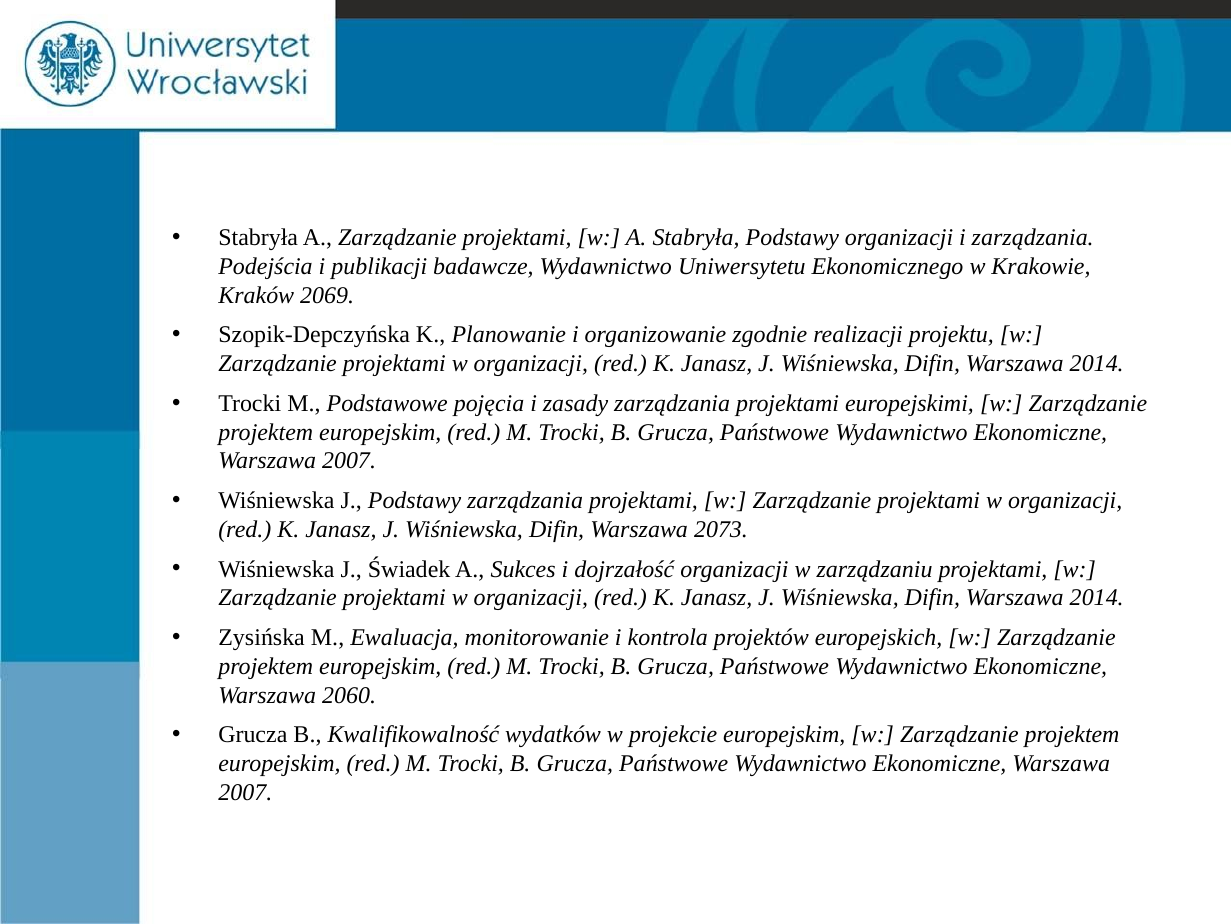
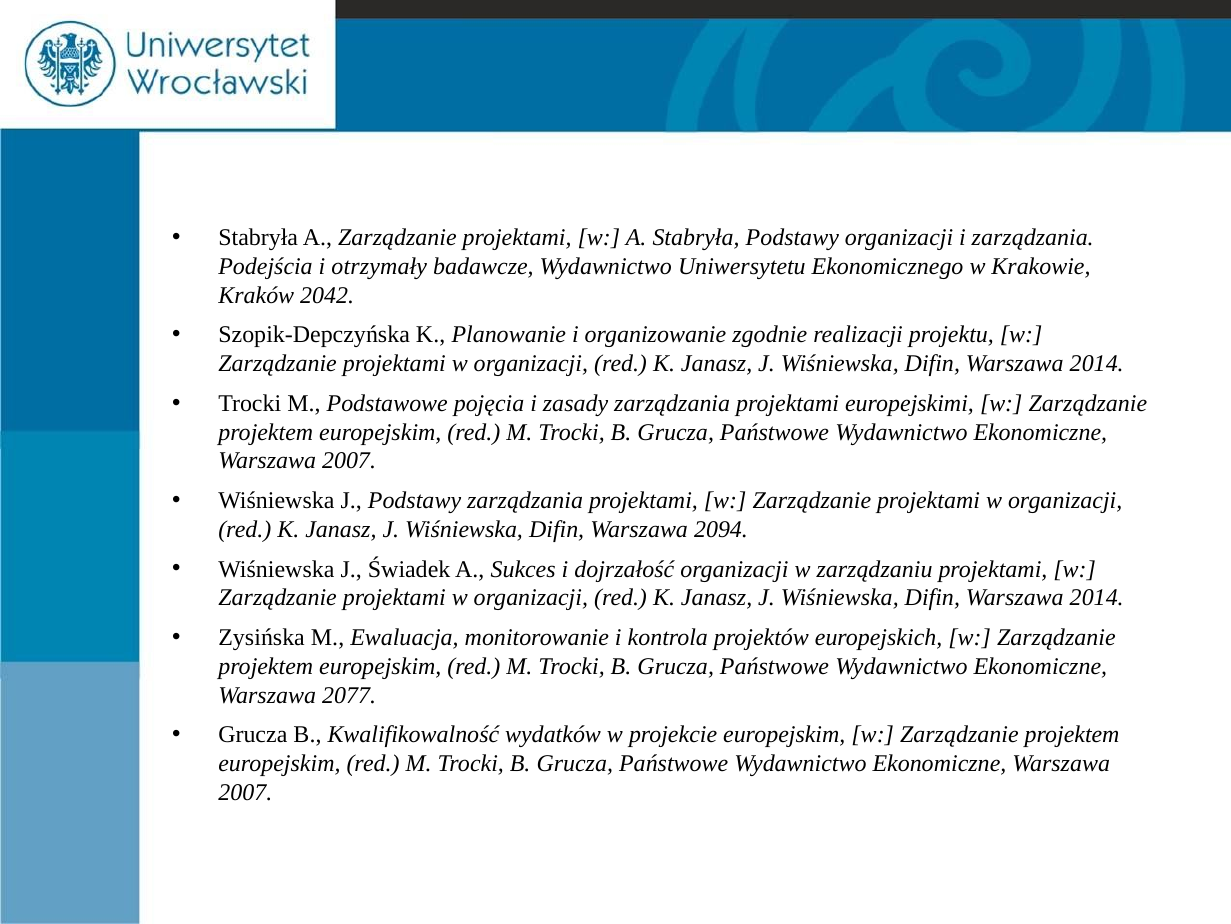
publikacji: publikacji -> otrzymały
2069: 2069 -> 2042
2073: 2073 -> 2094
2060: 2060 -> 2077
